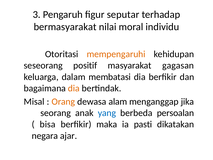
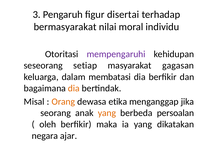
seputar: seputar -> disertai
mempengaruhi colour: orange -> purple
positif: positif -> setiap
alam: alam -> etika
yang at (107, 113) colour: blue -> orange
bisa: bisa -> oleh
ia pasti: pasti -> yang
